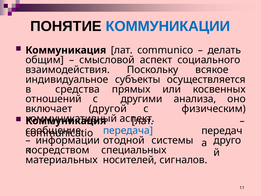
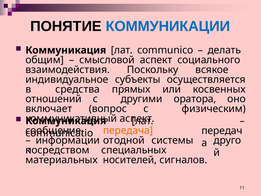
анализа: анализа -> оратора
другой: другой -> вопрос
передача colour: blue -> orange
